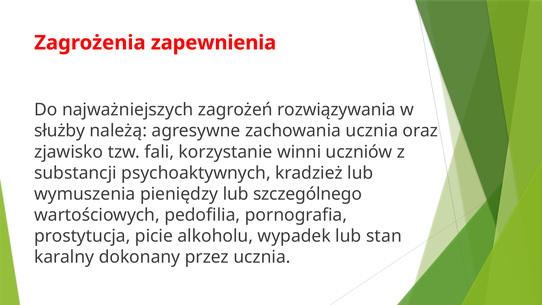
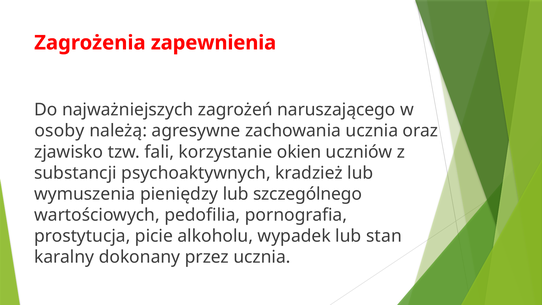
rozwiązywania: rozwiązywania -> naruszającego
służby: służby -> osoby
winni: winni -> okien
